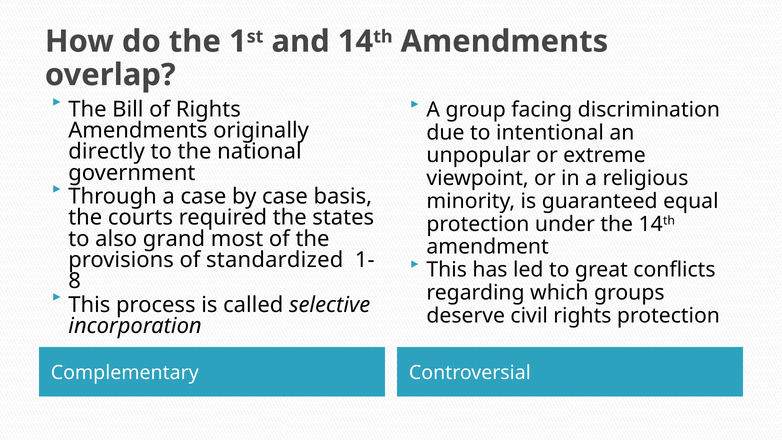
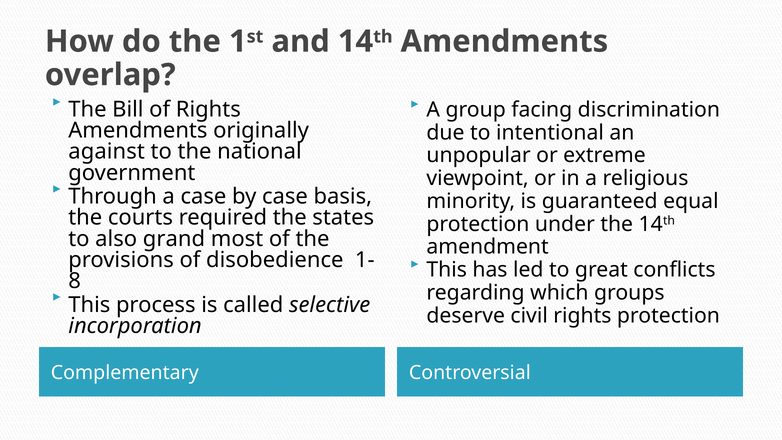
directly: directly -> against
standardized: standardized -> disobedience
